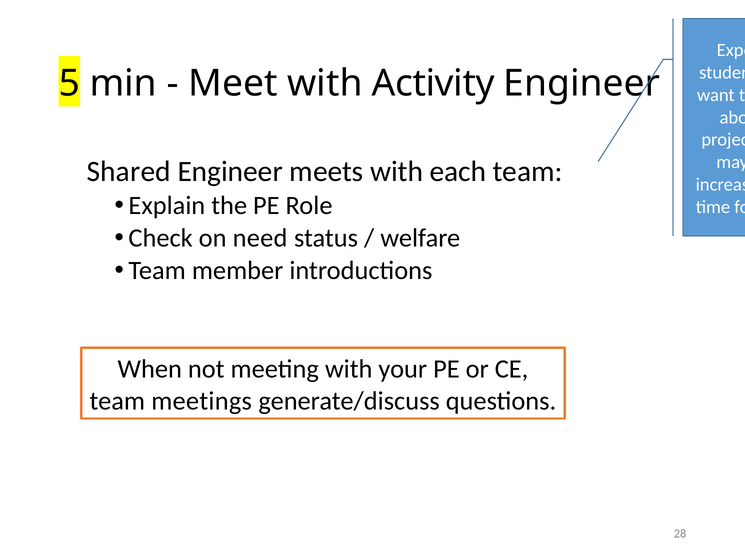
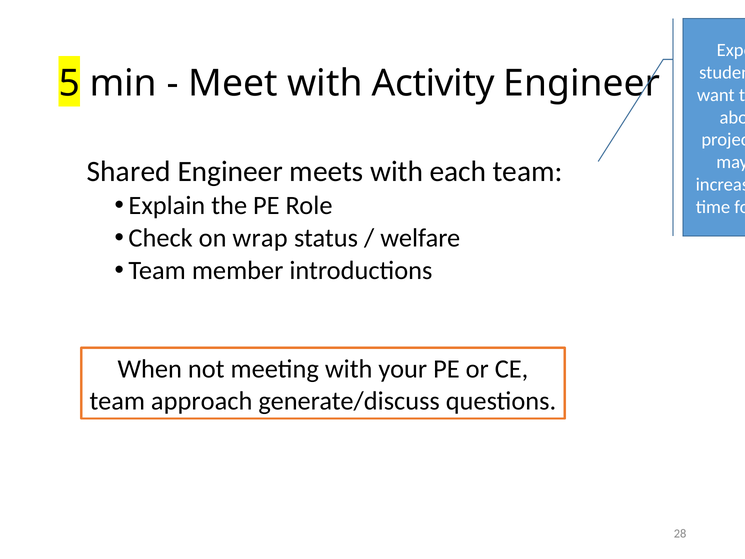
need: need -> wrap
meetings: meetings -> approach
